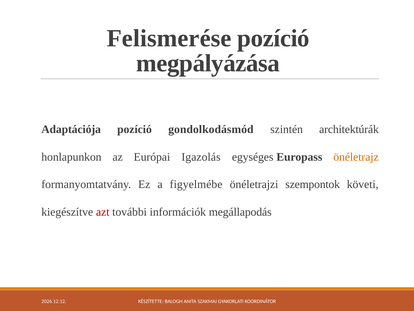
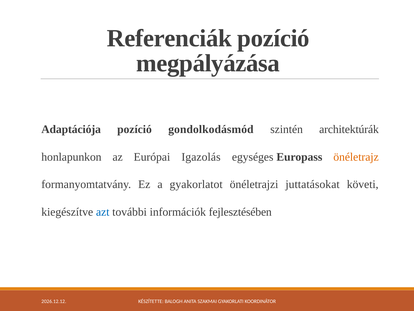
Felismerése: Felismerése -> Referenciák
figyelmébe: figyelmébe -> gyakorlatot
szempontok: szempontok -> juttatásokat
azt colour: red -> blue
megállapodás: megállapodás -> fejlesztésében
